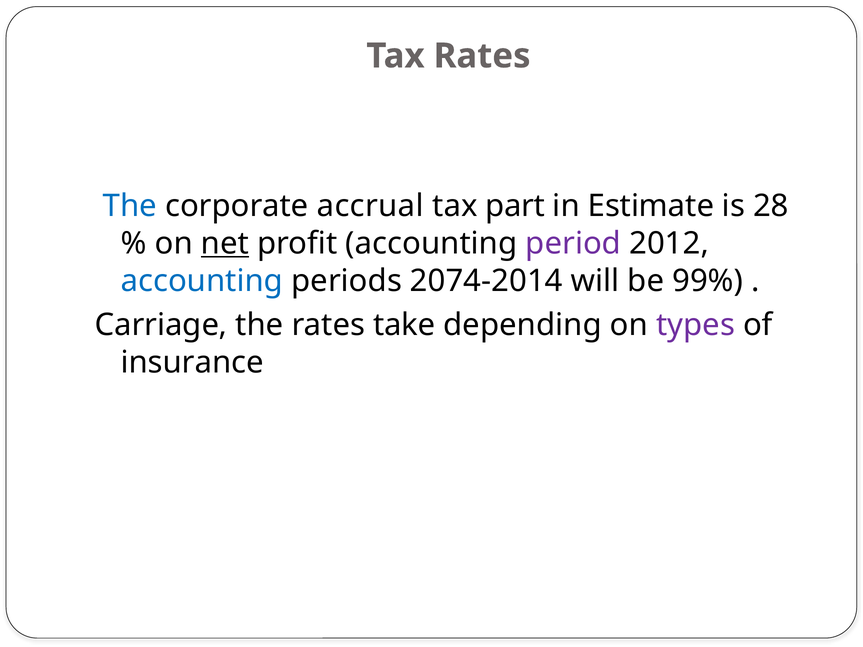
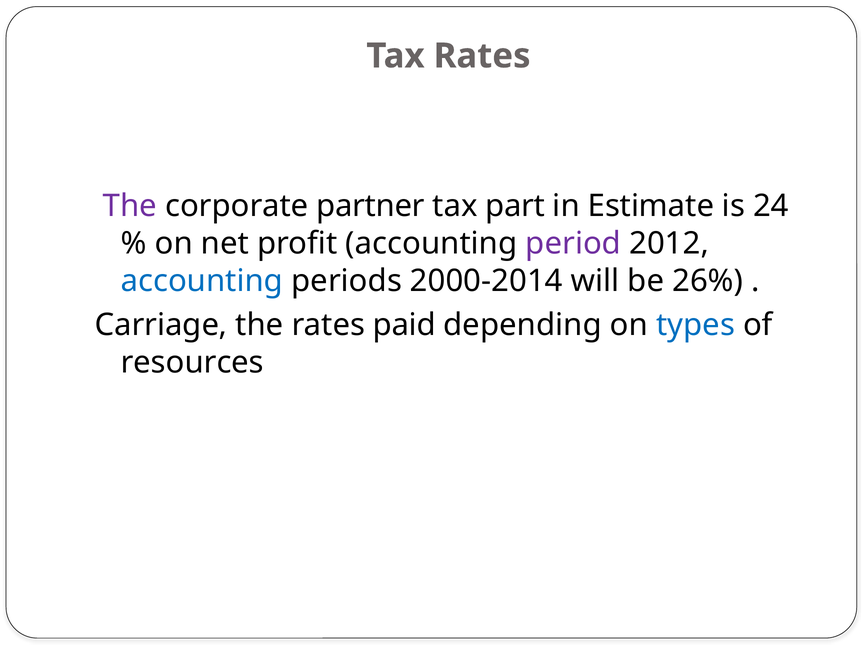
The at (130, 206) colour: blue -> purple
accrual: accrual -> partner
28: 28 -> 24
net underline: present -> none
2074-2014: 2074-2014 -> 2000-2014
99%: 99% -> 26%
take: take -> paid
types colour: purple -> blue
insurance: insurance -> resources
